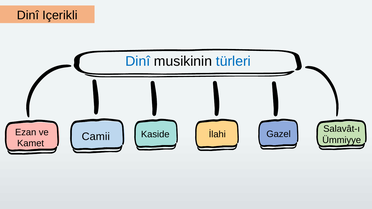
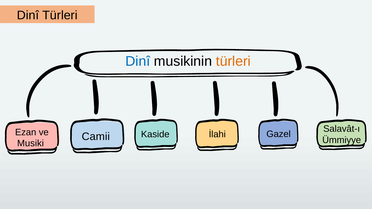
Dinî Içerikli: Içerikli -> Türleri
türleri at (233, 61) colour: blue -> orange
Kamet: Kamet -> Musiki
